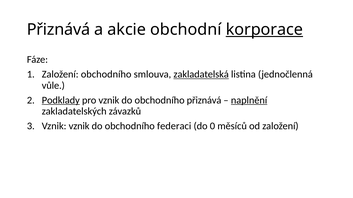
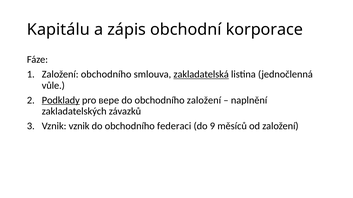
Přiznává at (58, 30): Přiznává -> Kapitálu
akcie: akcie -> zápis
korporace underline: present -> none
pro vznik: vznik -> вере
obchodního přiznává: přiznává -> založení
naplnění underline: present -> none
0: 0 -> 9
